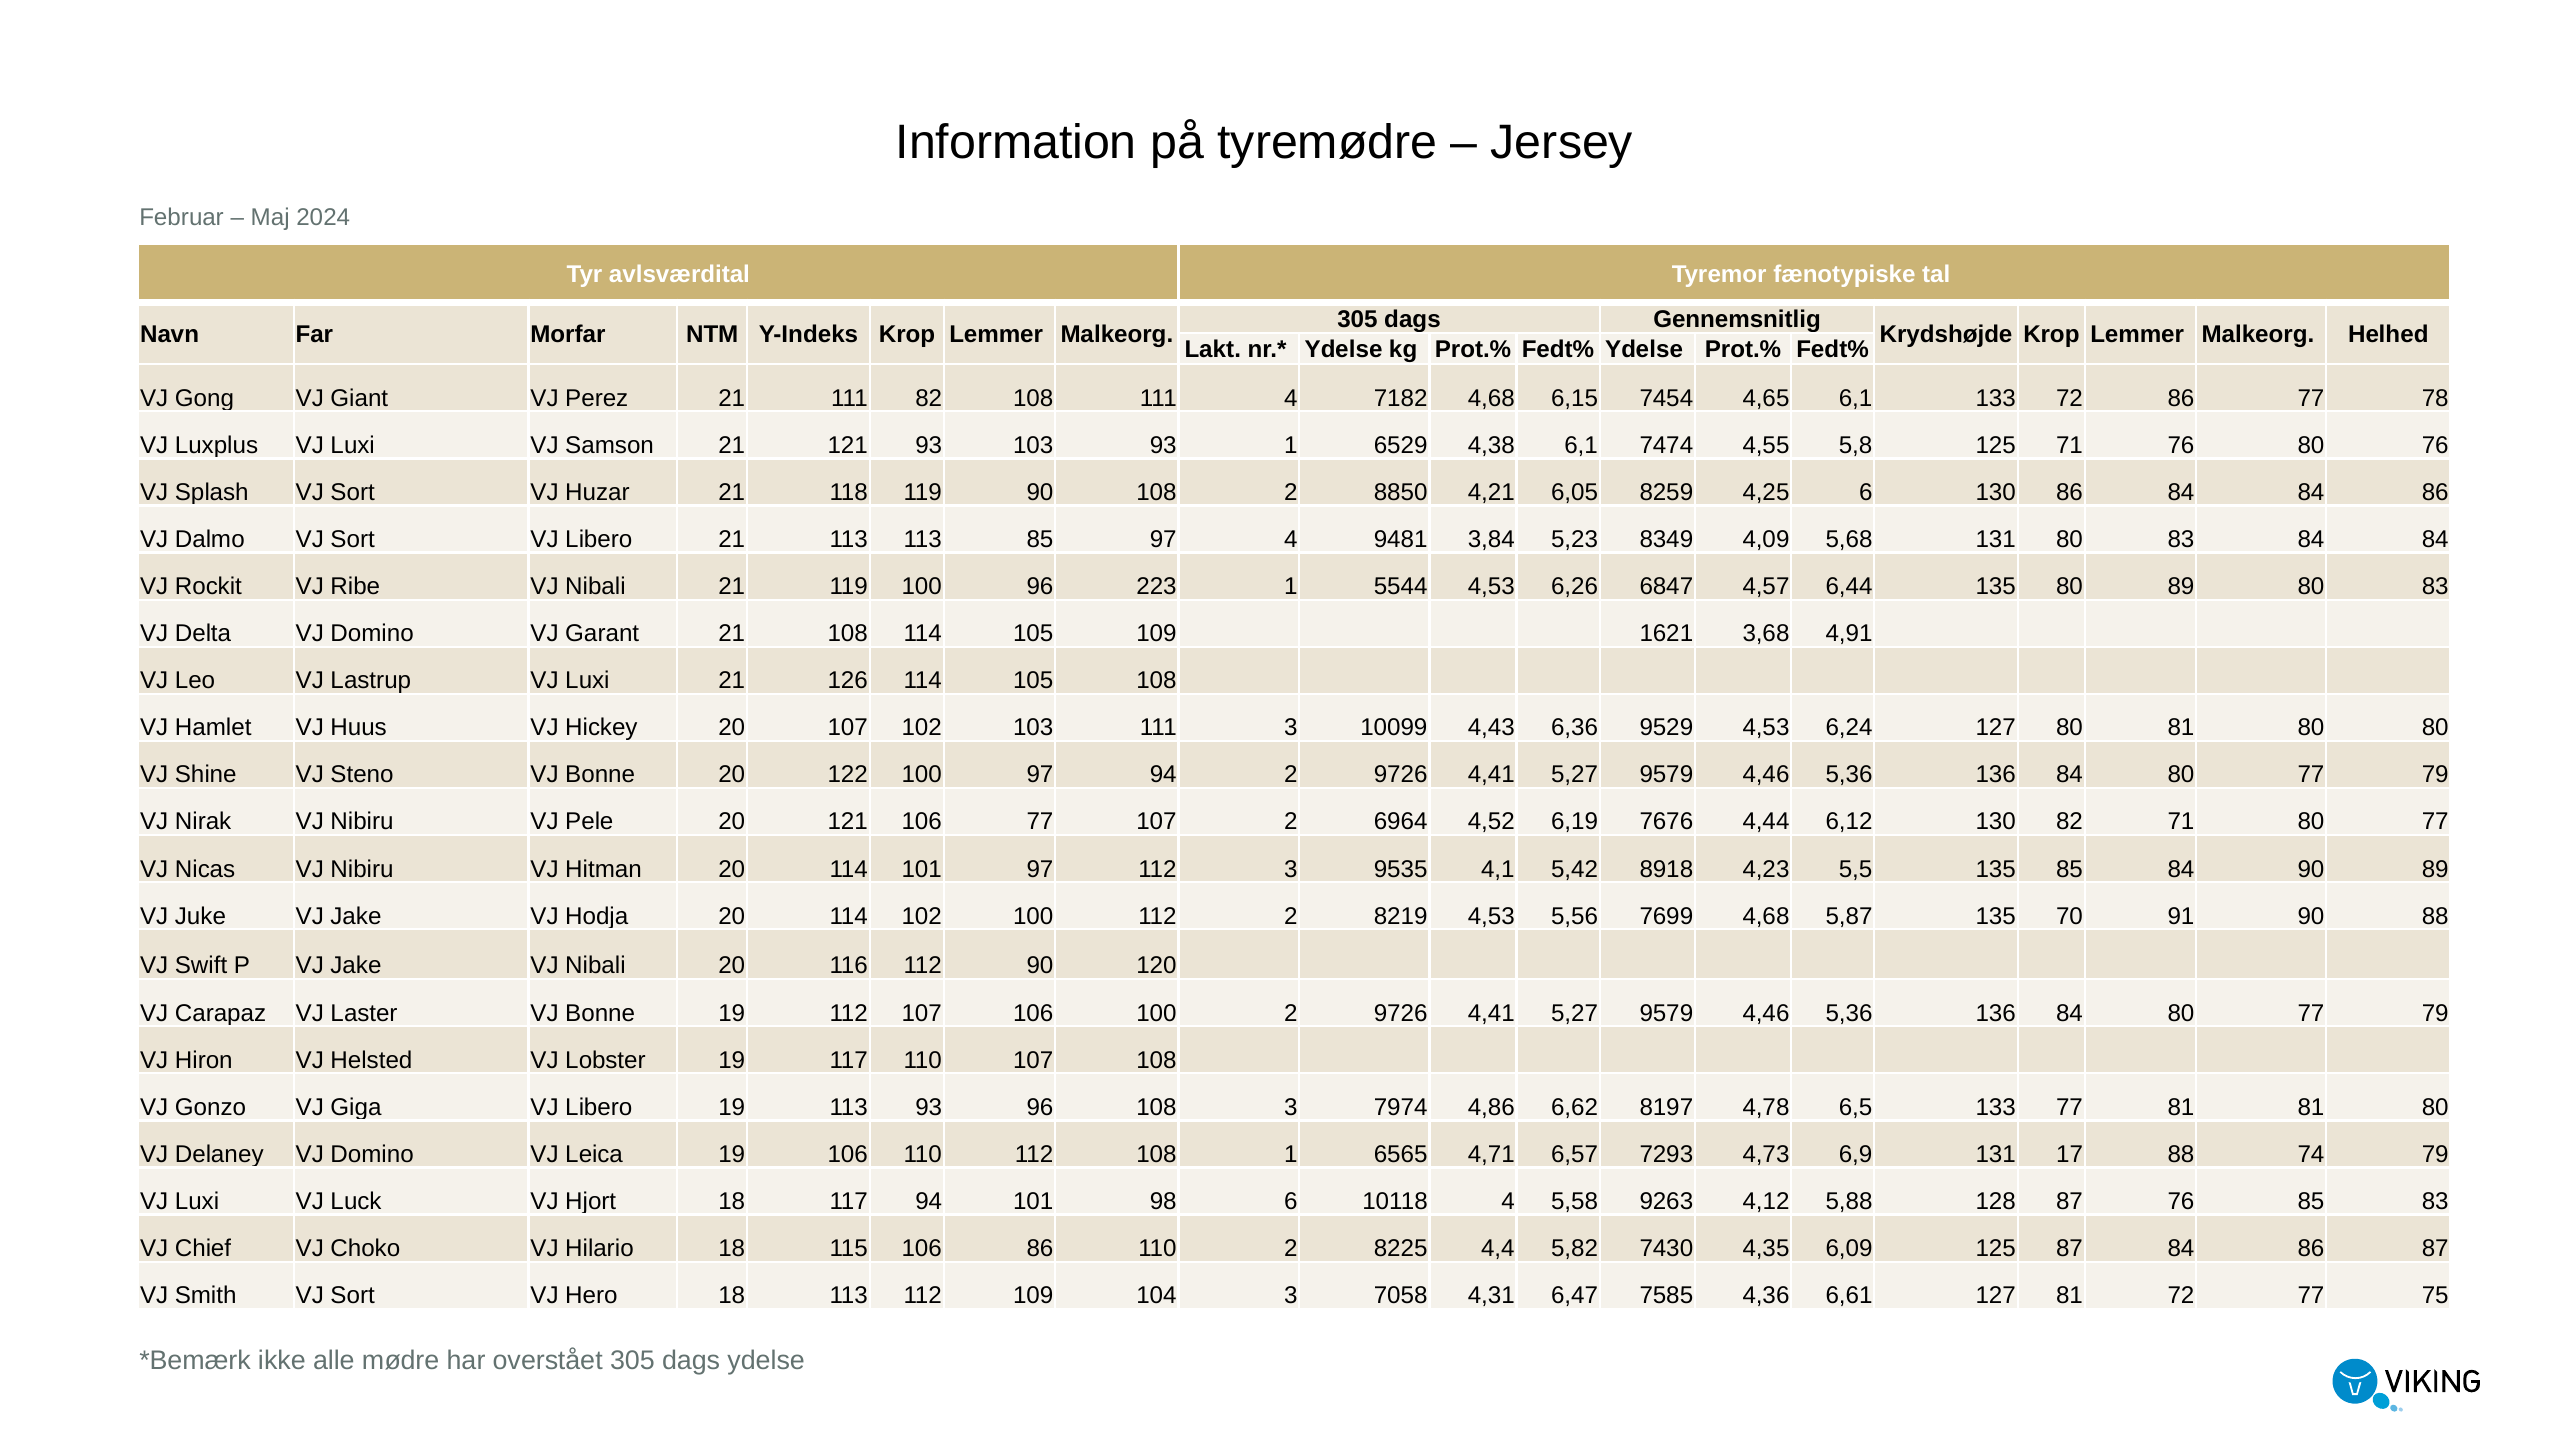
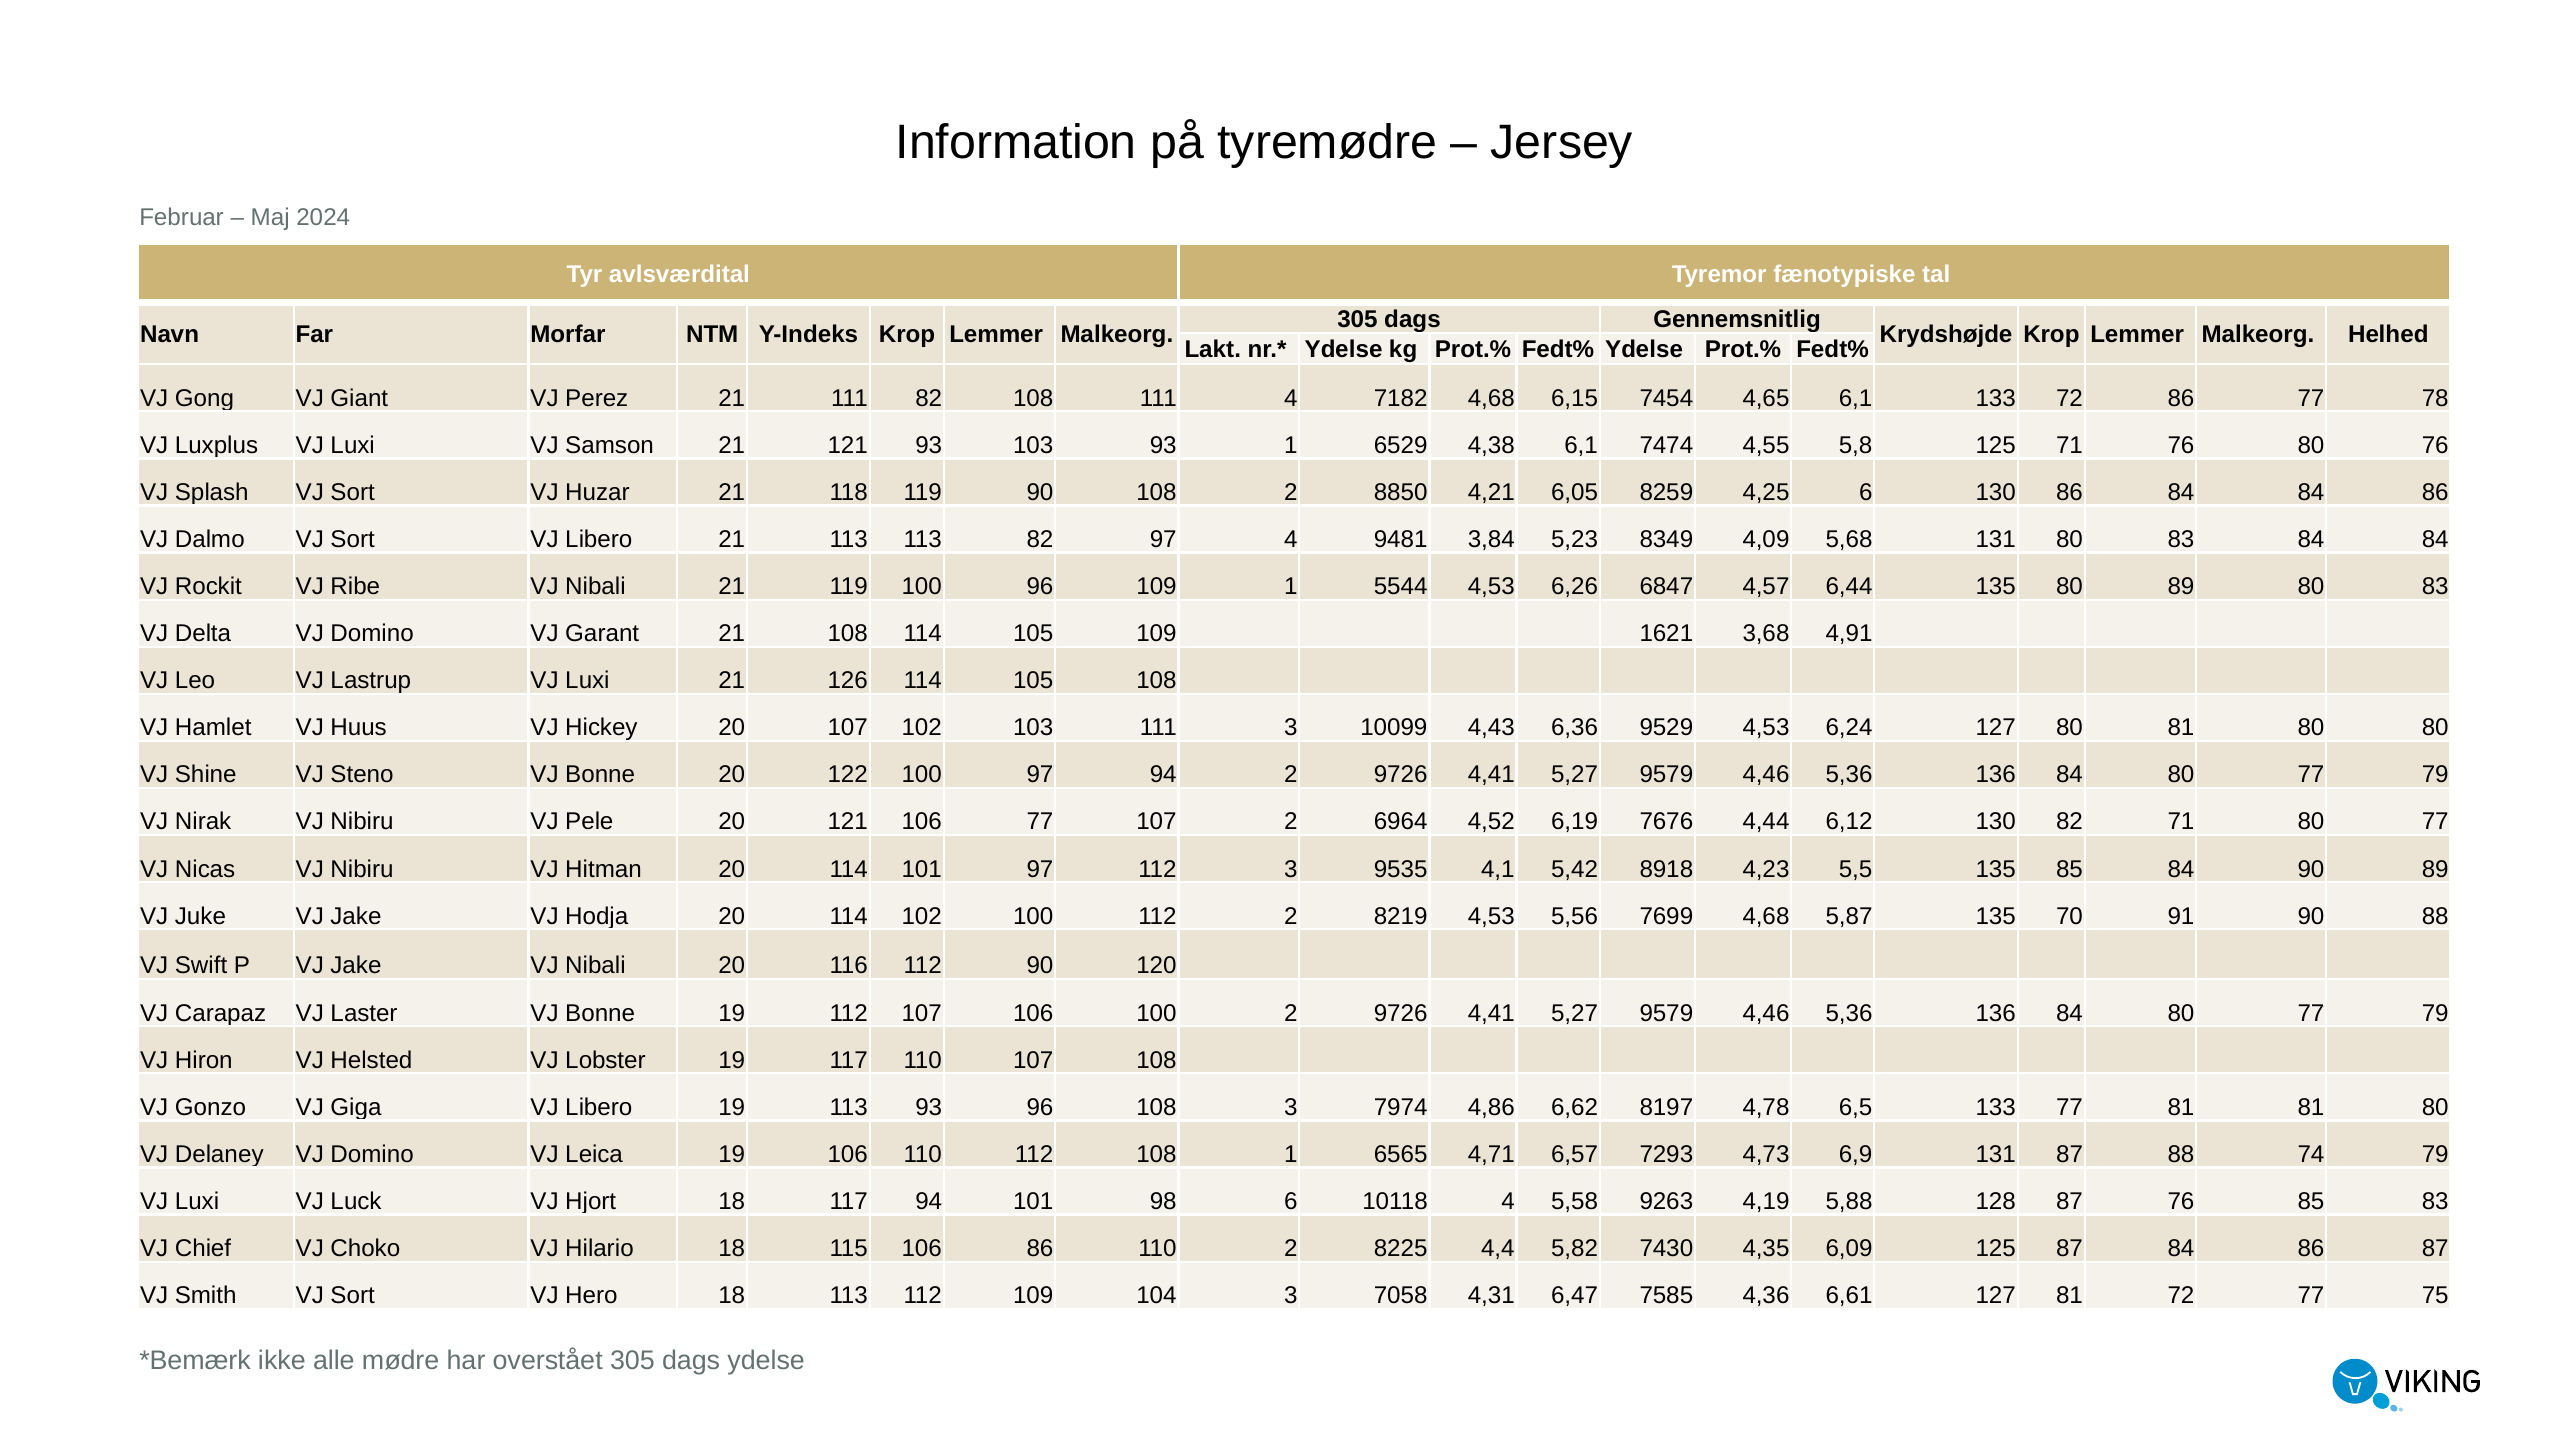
113 85: 85 -> 82
96 223: 223 -> 109
131 17: 17 -> 87
4,12: 4,12 -> 4,19
